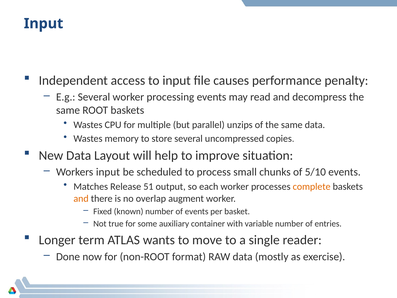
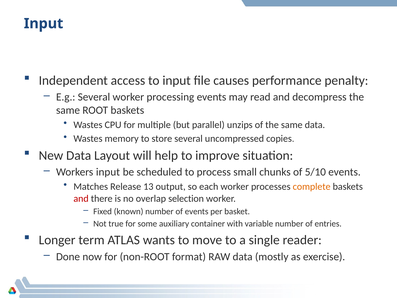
51: 51 -> 13
and at (81, 198) colour: orange -> red
augment: augment -> selection
